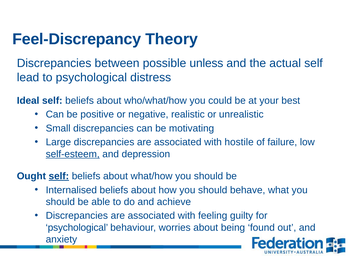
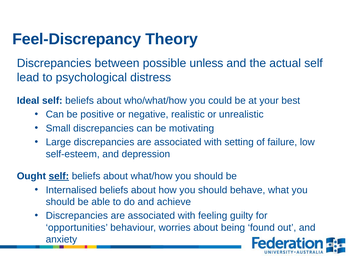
hostile: hostile -> setting
self-esteem underline: present -> none
psychological at (77, 228): psychological -> opportunities
